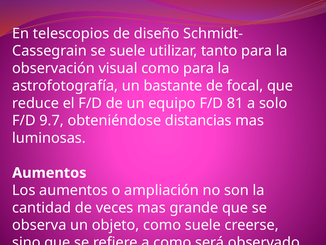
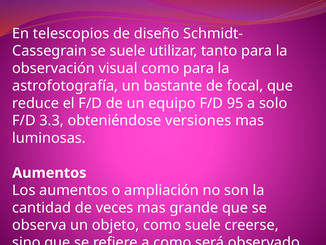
81: 81 -> 95
9.7: 9.7 -> 3.3
distancias: distancias -> versiones
